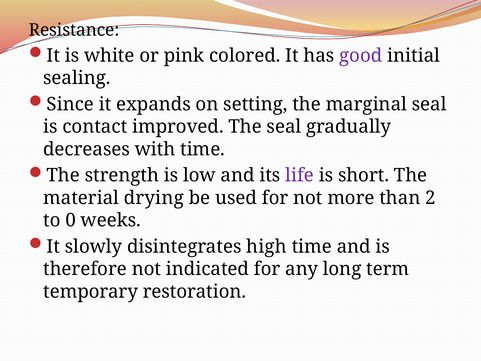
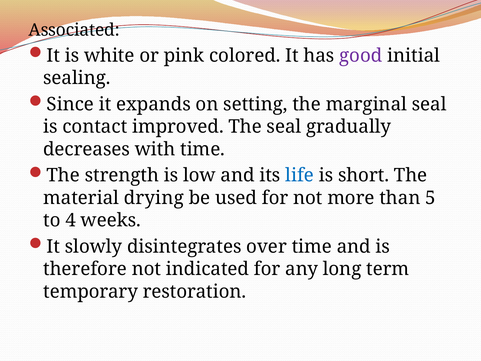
Resistance: Resistance -> Associated
life colour: purple -> blue
2: 2 -> 5
0: 0 -> 4
high: high -> over
